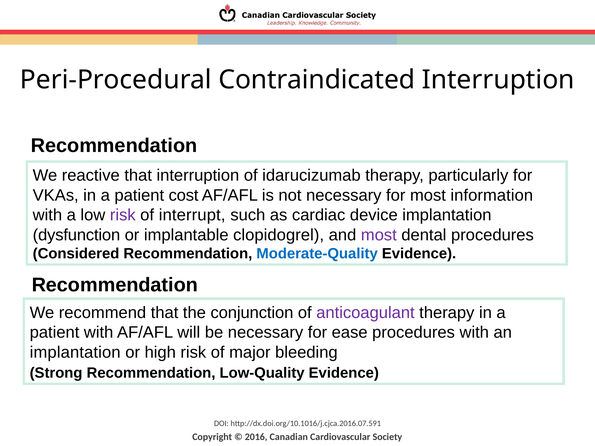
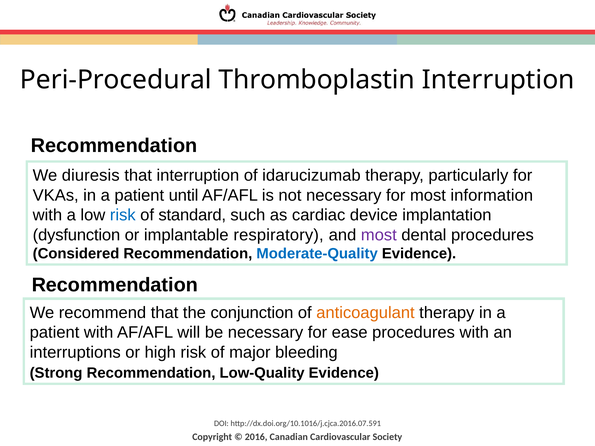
Contraindicated: Contraindicated -> Thromboplastin
reactive: reactive -> diuresis
cost: cost -> until
risk at (123, 215) colour: purple -> blue
interrupt: interrupt -> standard
clopidogrel: clopidogrel -> respiratory
anticoagulant colour: purple -> orange
implantation at (75, 353): implantation -> interruptions
